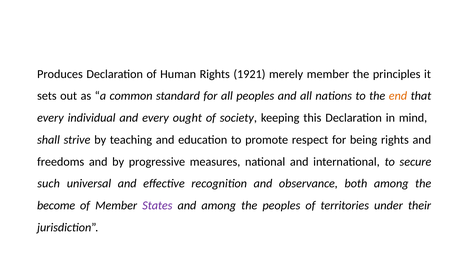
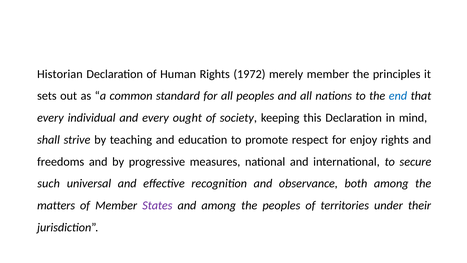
Produces: Produces -> Historian
1921: 1921 -> 1972
end colour: orange -> blue
being: being -> enjoy
become: become -> matters
